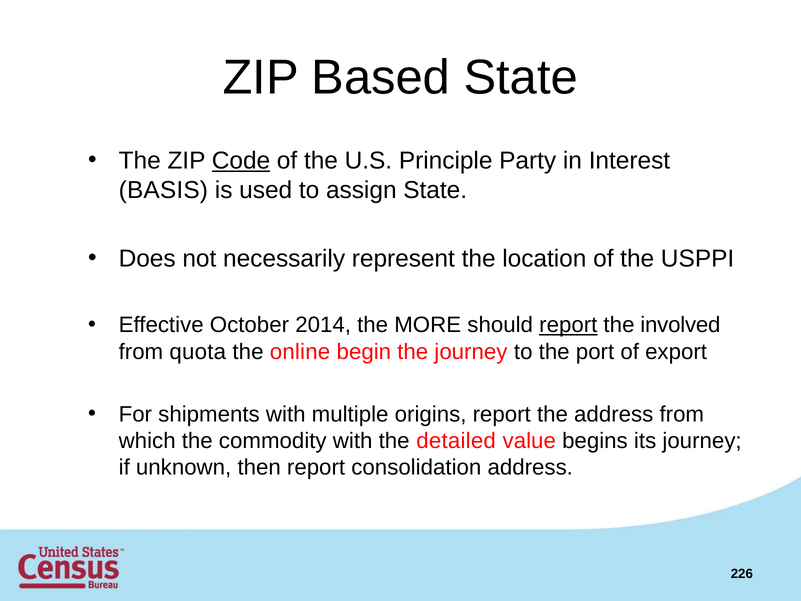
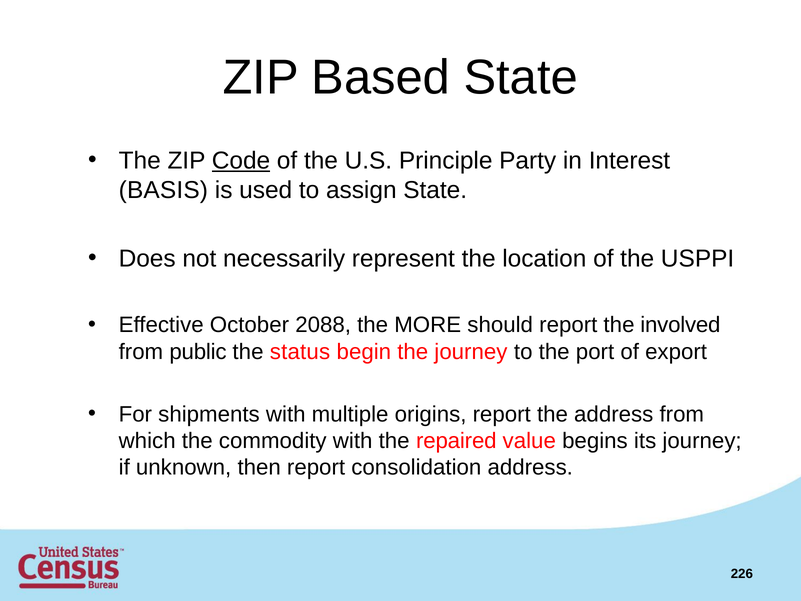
2014: 2014 -> 2088
report at (568, 325) underline: present -> none
quota: quota -> public
online: online -> status
detailed: detailed -> repaired
